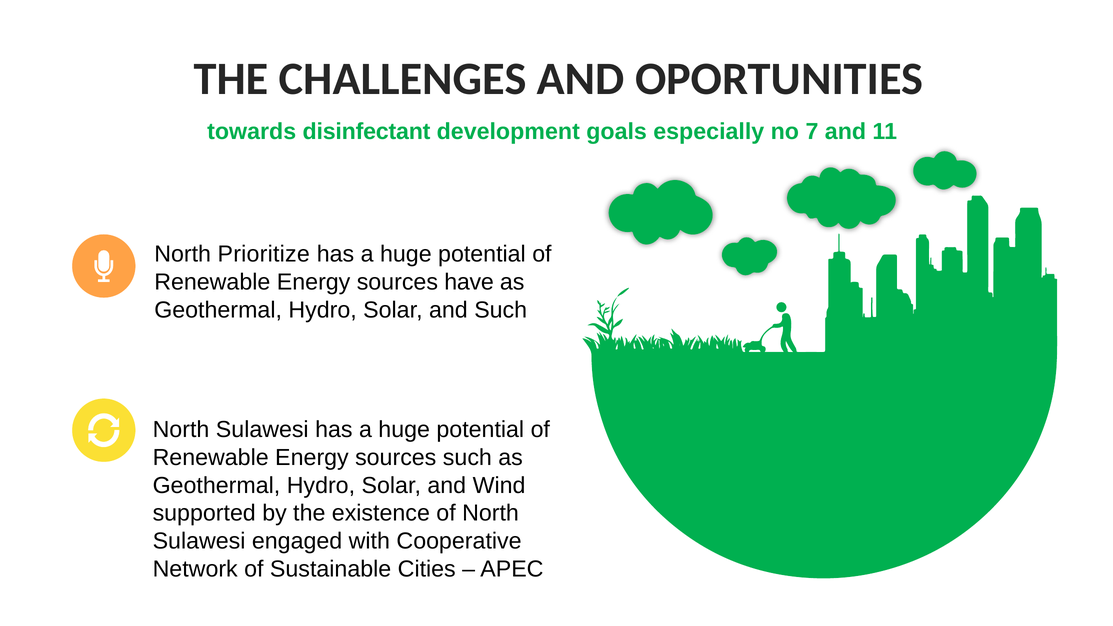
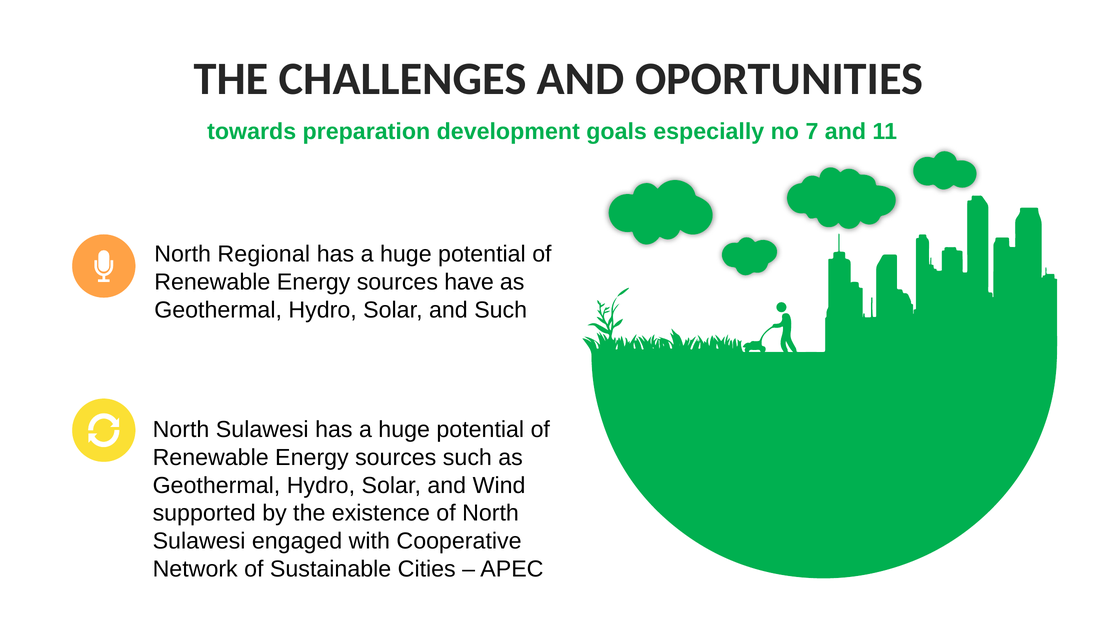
disinfectant: disinfectant -> preparation
Prioritize: Prioritize -> Regional
